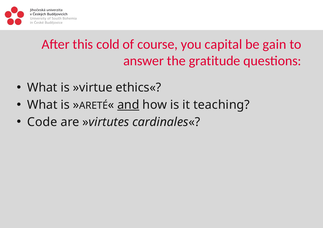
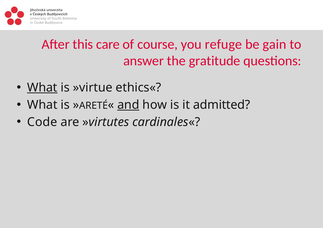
cold: cold -> care
capital: capital -> refuge
What at (42, 88) underline: none -> present
teaching: teaching -> admitted
